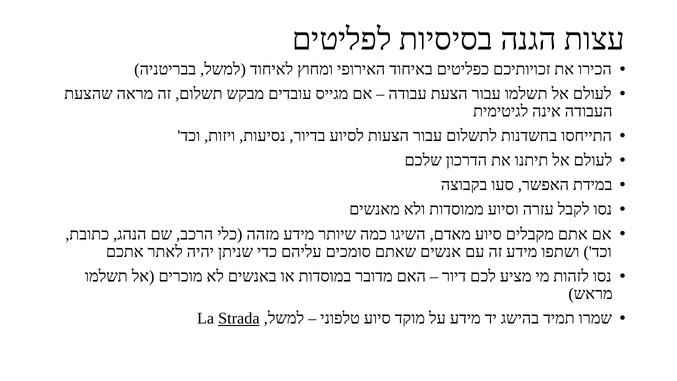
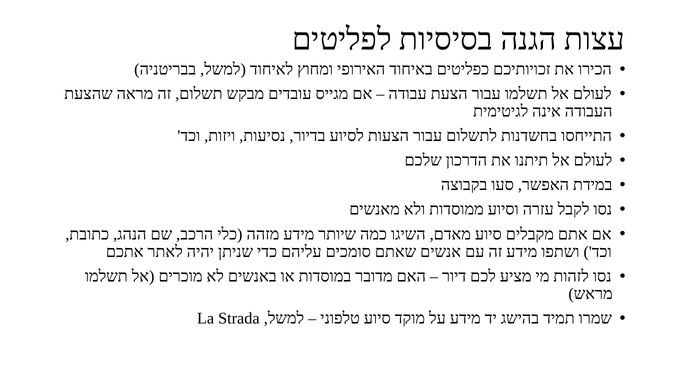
Strada underline: present -> none
